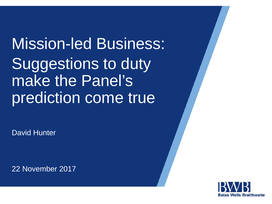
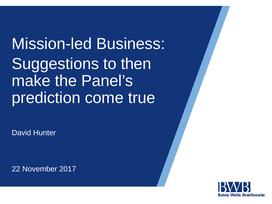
duty: duty -> then
